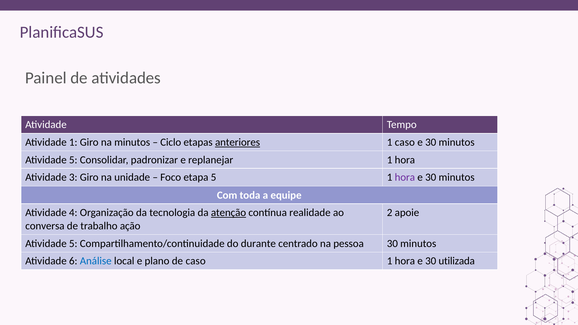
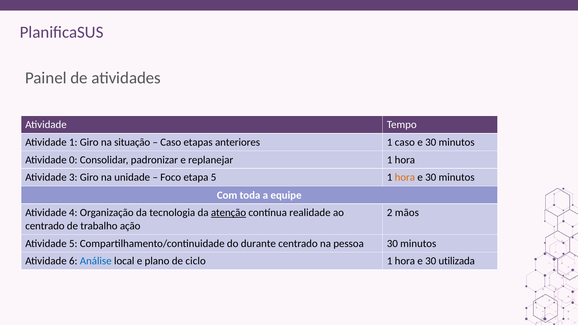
na minutos: minutos -> situação
Ciclo at (171, 142): Ciclo -> Caso
anteriores underline: present -> none
5 at (73, 160): 5 -> 0
hora at (405, 177) colour: purple -> orange
apoie: apoie -> mãos
conversa at (45, 226): conversa -> centrado
de caso: caso -> ciclo
